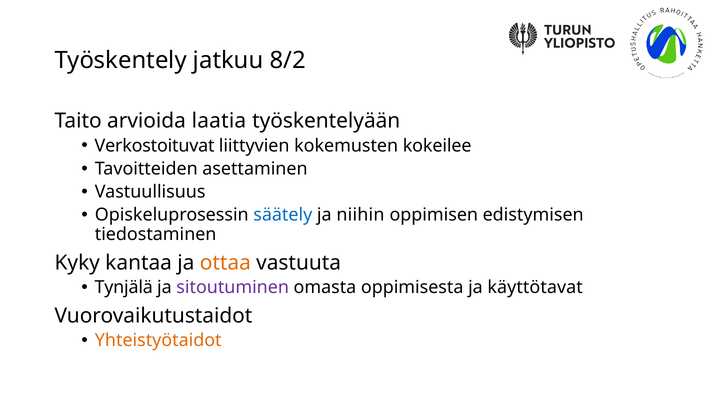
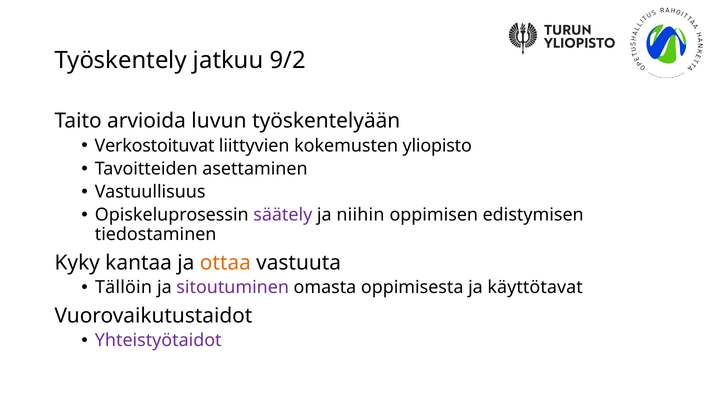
8/2: 8/2 -> 9/2
laatia: laatia -> luvun
kokeilee: kokeilee -> yliopisto
säätely colour: blue -> purple
Tynjälä: Tynjälä -> Tällöin
Yhteistyötaidot colour: orange -> purple
